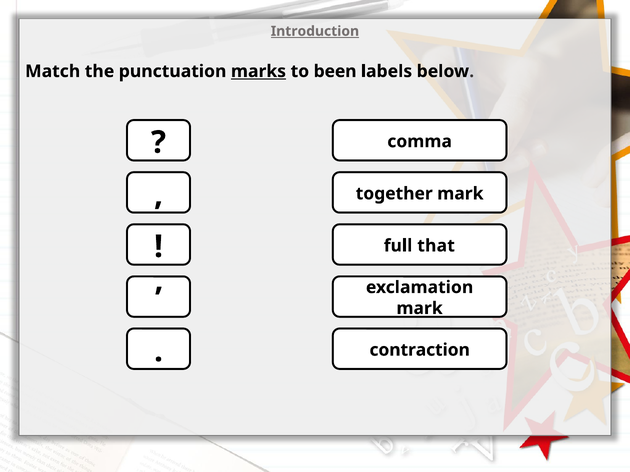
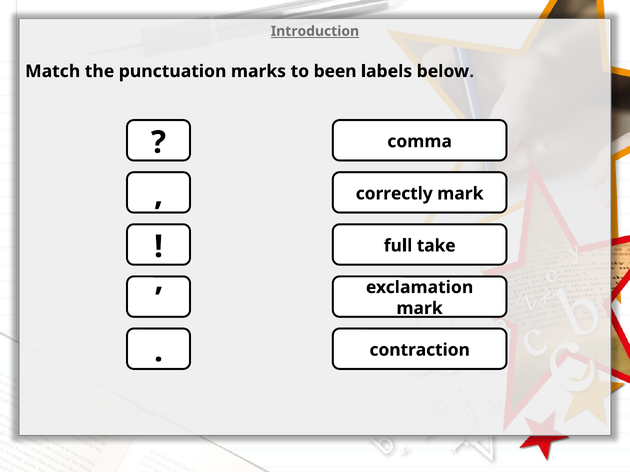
marks underline: present -> none
together: together -> correctly
that: that -> take
